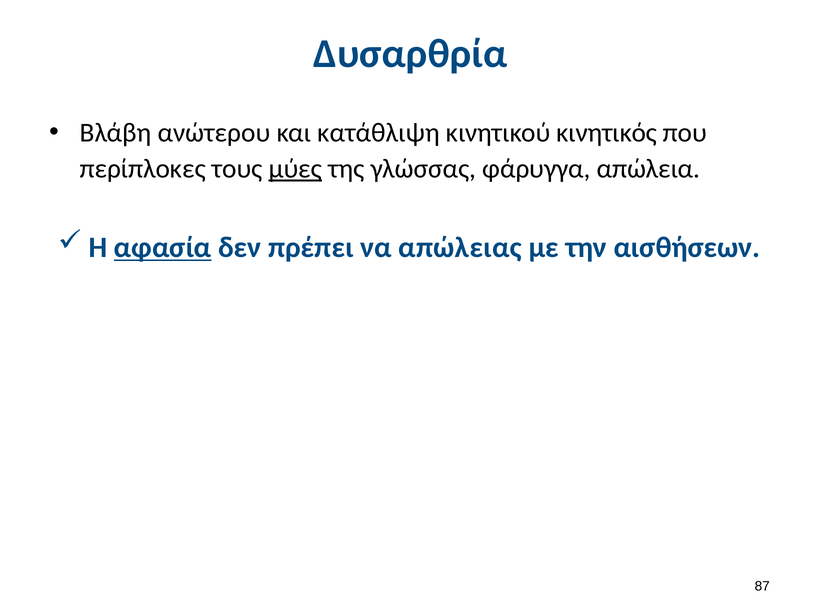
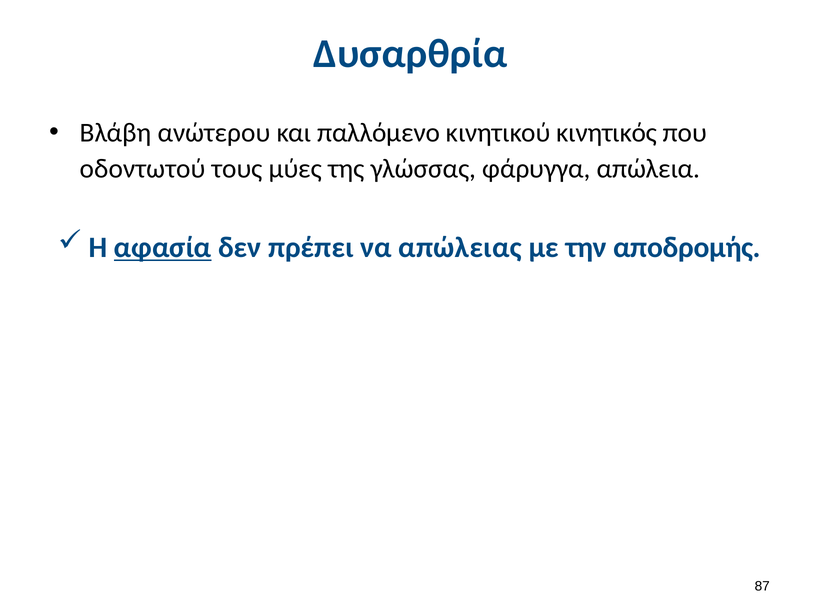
κατάθλιψη: κατάθλιψη -> παλλόμενο
περίπλοκες: περίπλοκες -> οδοντωτού
μύες underline: present -> none
αισθήσεων: αισθήσεων -> αποδρομής
